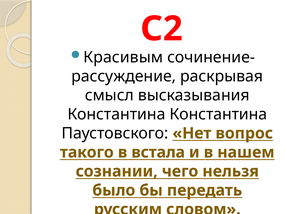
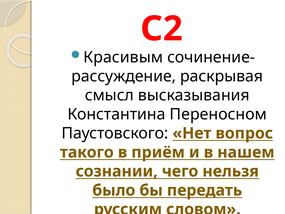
Константина Константина: Константина -> Переносном
встала: встала -> приём
